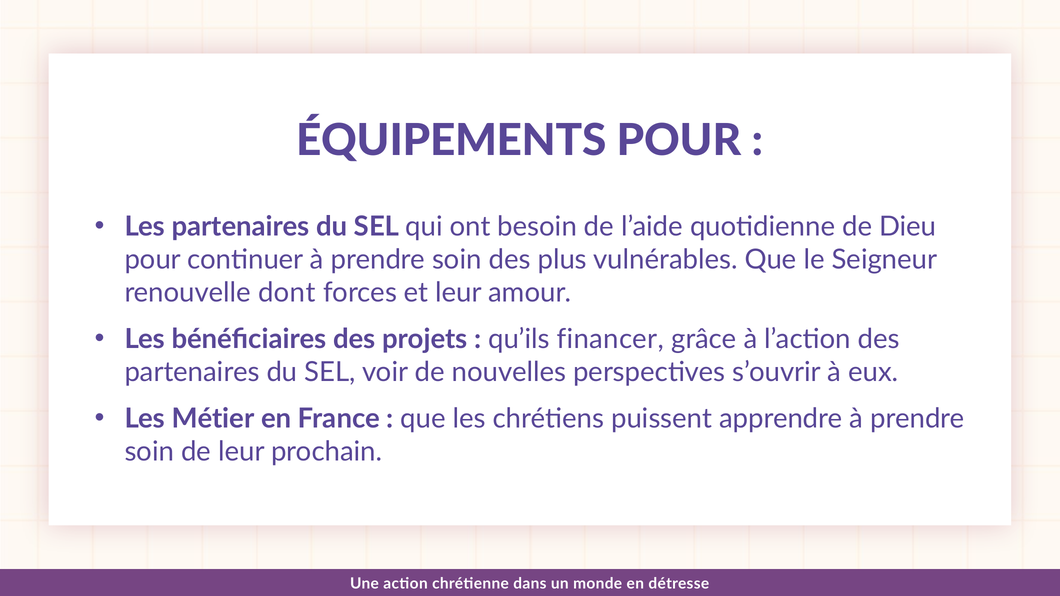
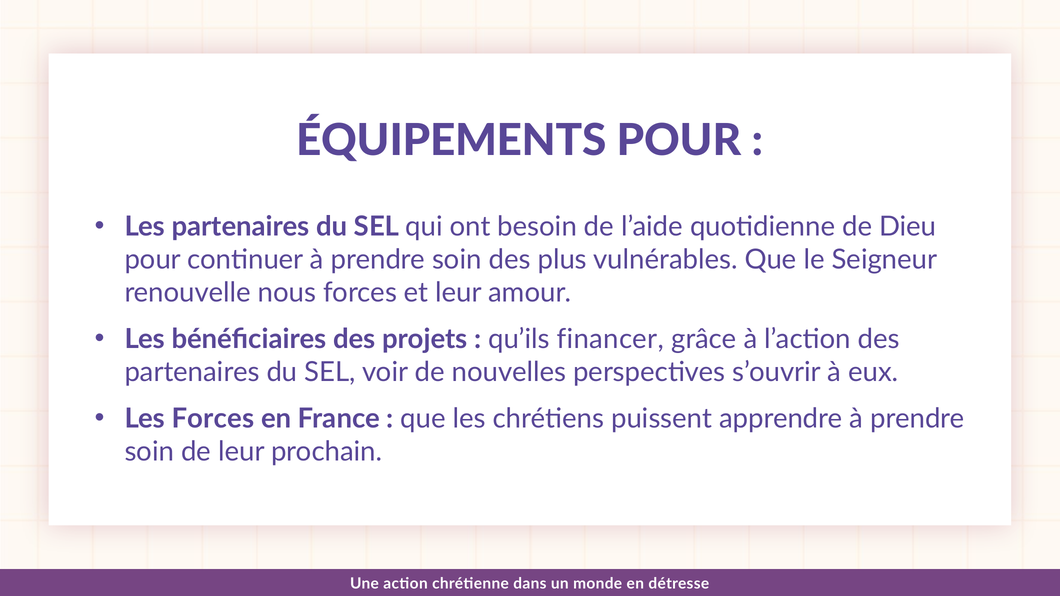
dont: dont -> nous
Les Métier: Métier -> Forces
